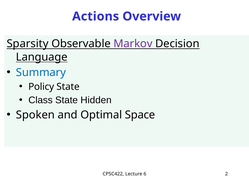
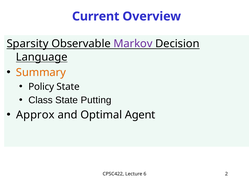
Actions: Actions -> Current
Summary colour: blue -> orange
Hidden: Hidden -> Putting
Spoken: Spoken -> Approx
Space: Space -> Agent
